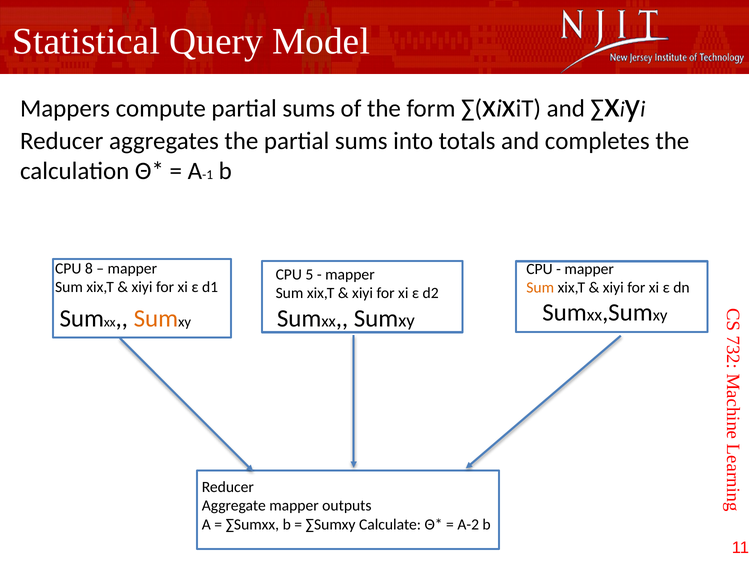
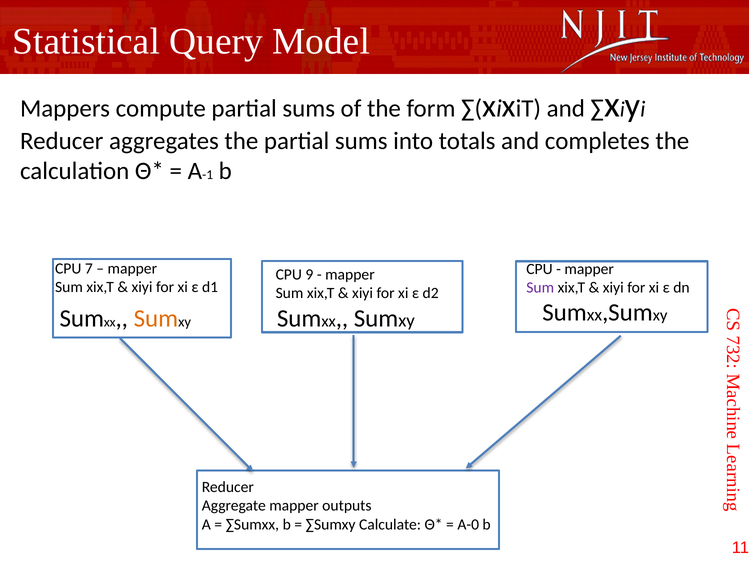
CPU 8: 8 -> 7
5: 5 -> 9
Sum at (540, 288) colour: orange -> purple
A-2: A-2 -> A-0
